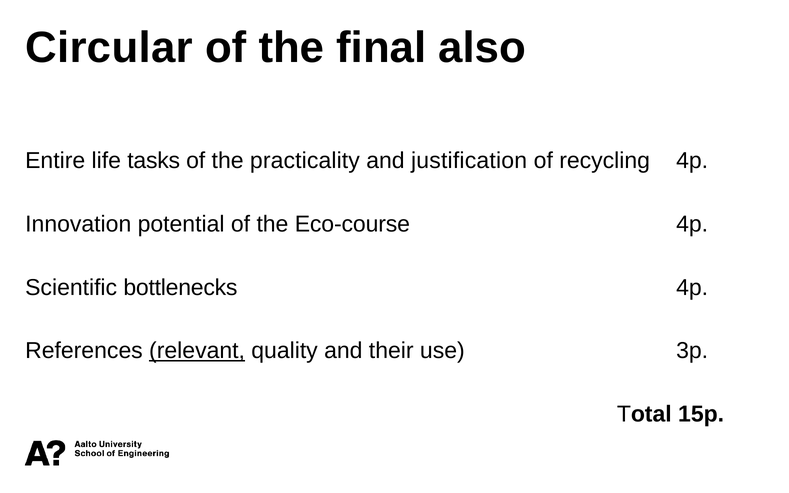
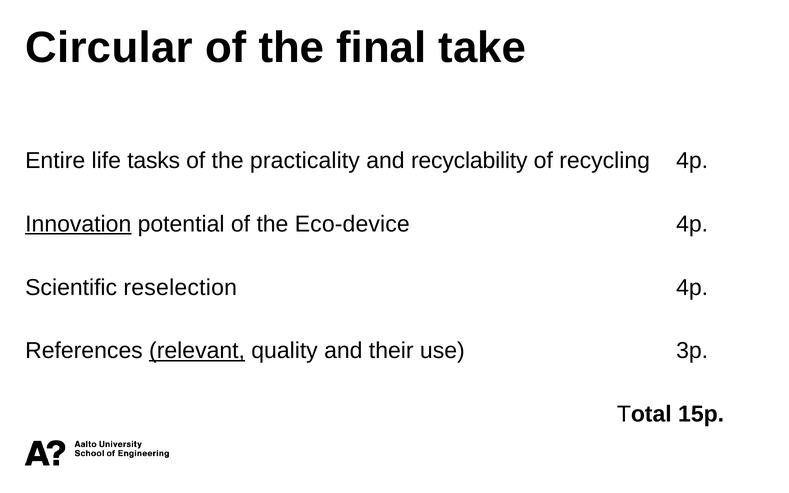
also: also -> take
justification: justification -> recyclability
Innovation underline: none -> present
Eco-course: Eco-course -> Eco-device
bottlenecks: bottlenecks -> reselection
